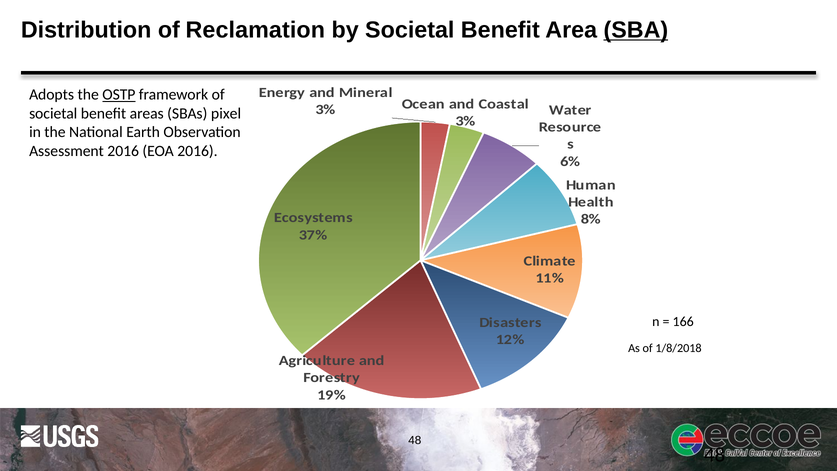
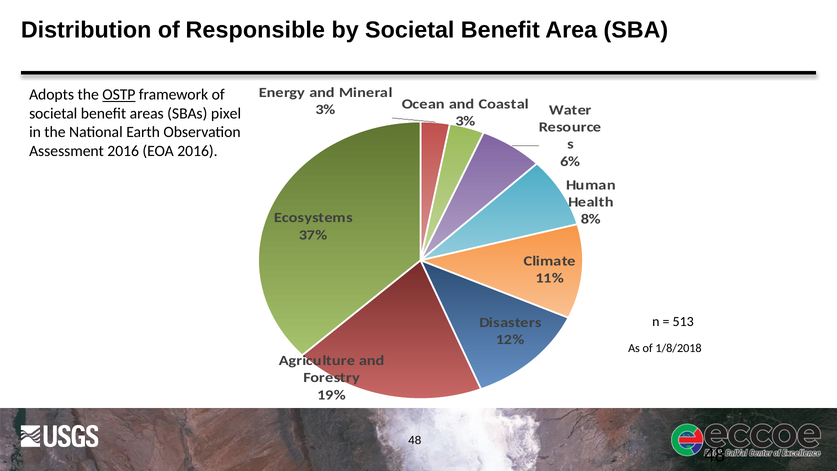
Reclamation: Reclamation -> Responsible
SBA underline: present -> none
166: 166 -> 513
